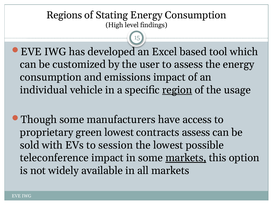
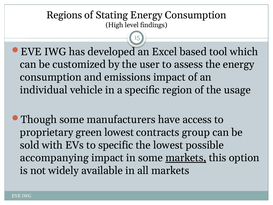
region underline: present -> none
contracts assess: assess -> group
to session: session -> specific
teleconference: teleconference -> accompanying
